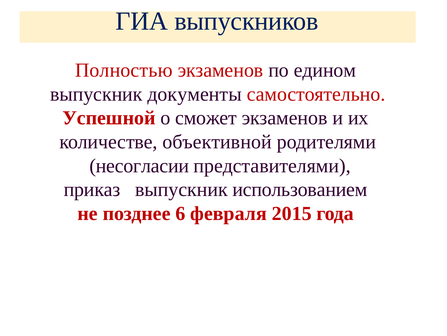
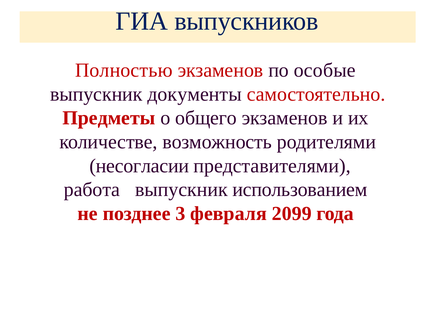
едином: едином -> особые
Успешной: Успешной -> Предметы
сможет: сможет -> общего
объективной: объективной -> возможность
приказ: приказ -> работа
6: 6 -> 3
2015: 2015 -> 2099
